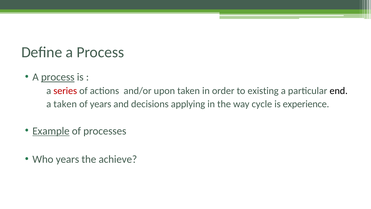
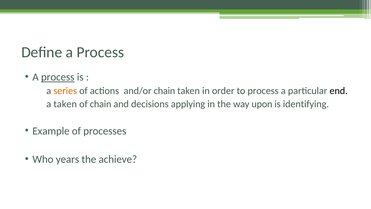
series colour: red -> orange
and/or upon: upon -> chain
to existing: existing -> process
of years: years -> chain
cycle: cycle -> upon
experience: experience -> identifying
Example underline: present -> none
